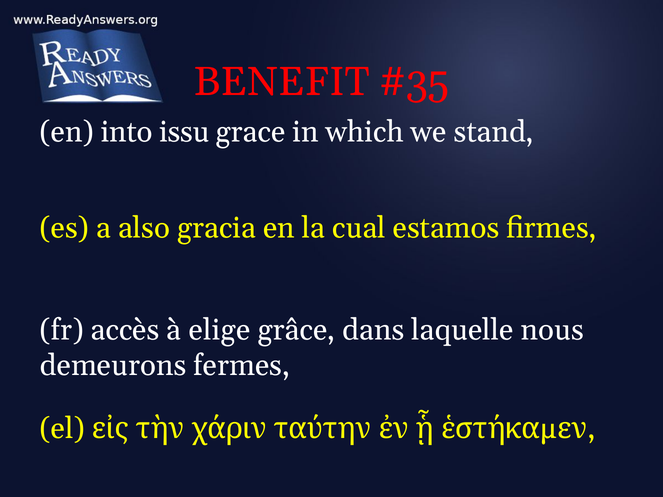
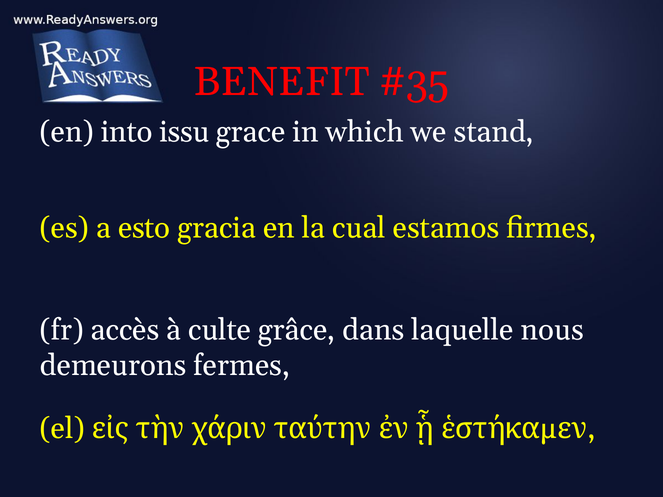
also: also -> esto
elige: elige -> culte
